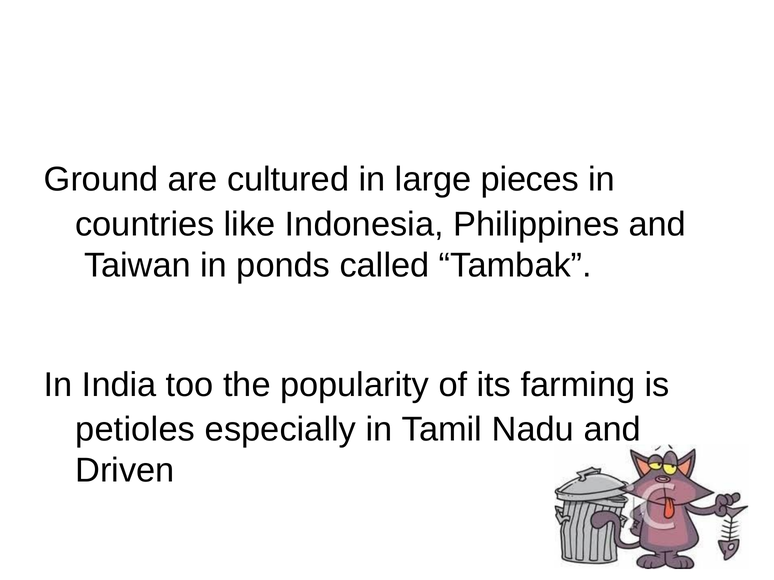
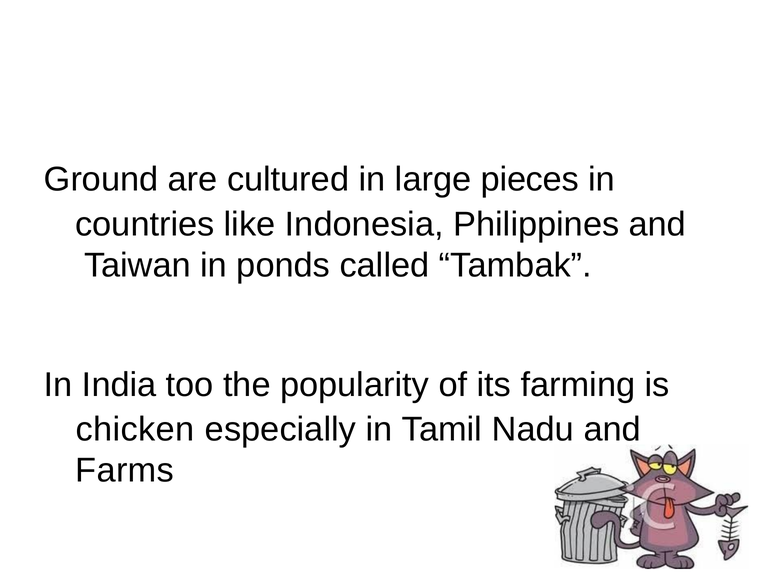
petioles: petioles -> chicken
Driven: Driven -> Farms
